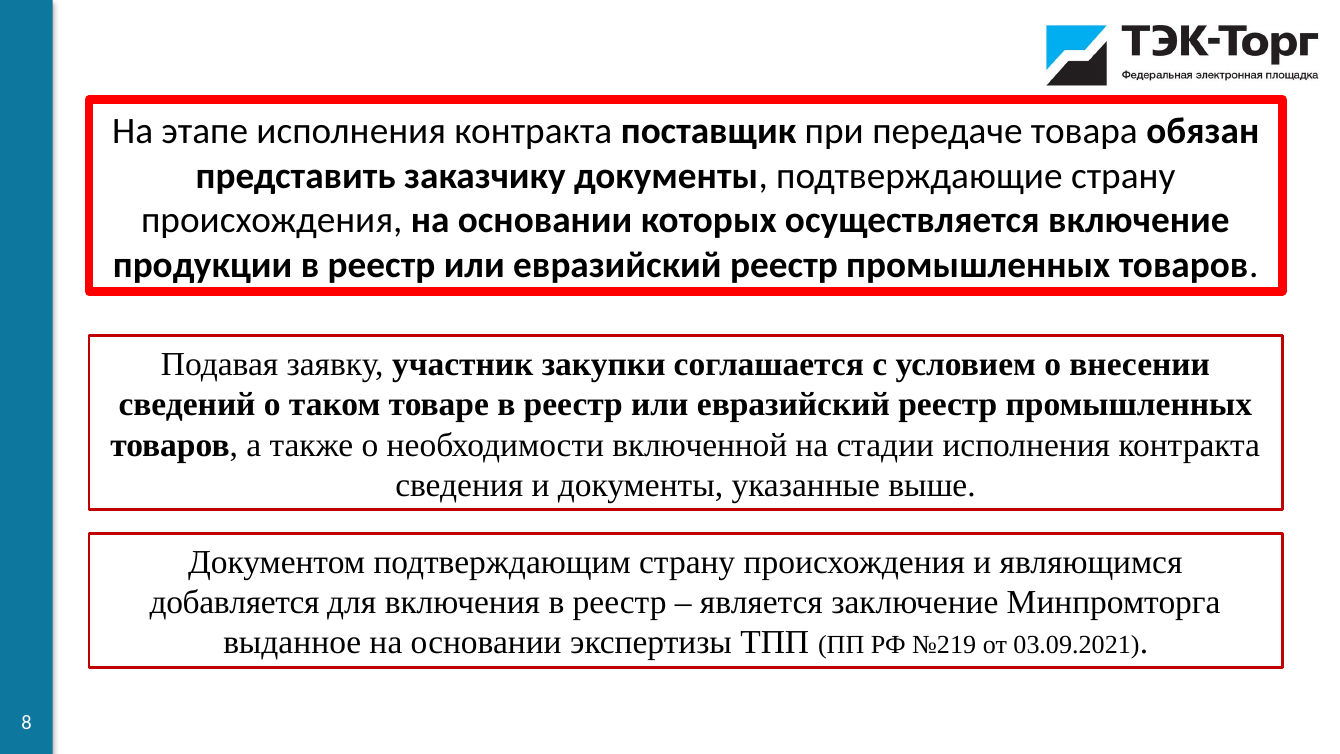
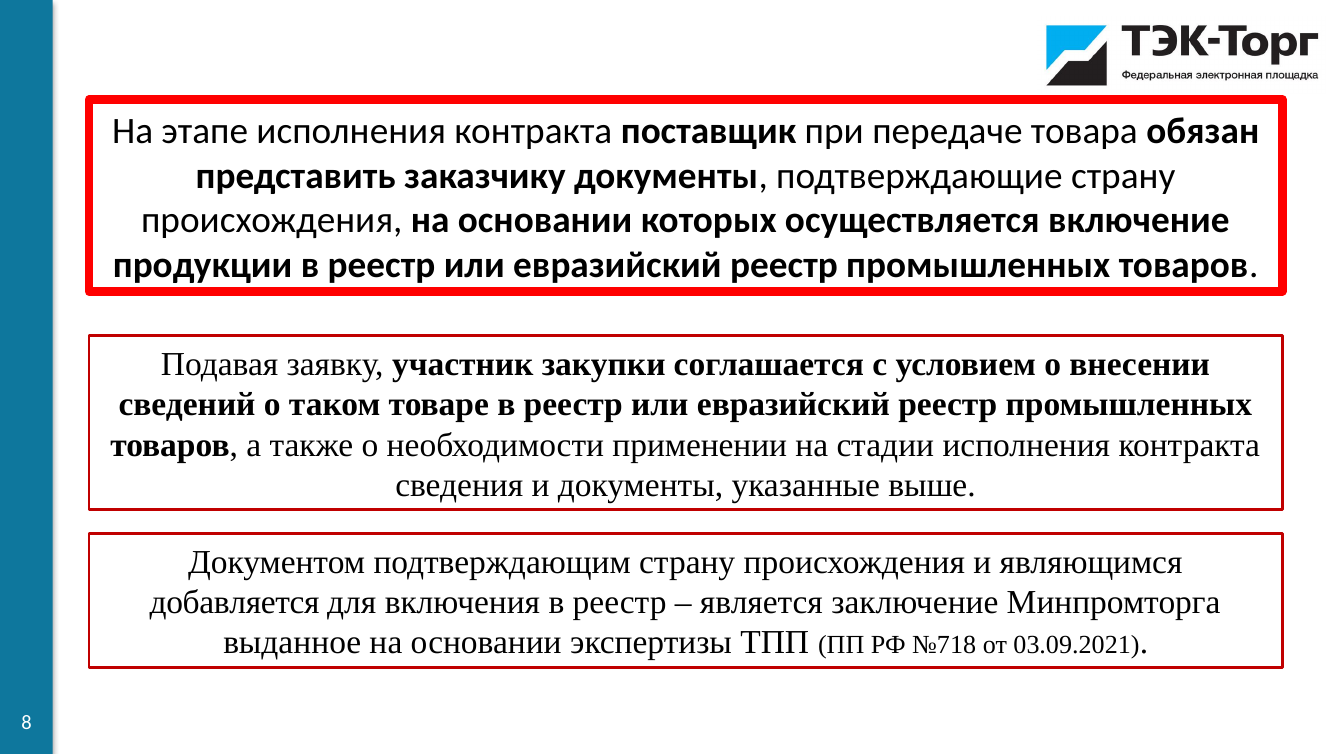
включенной: включенной -> применении
№219: №219 -> №718
